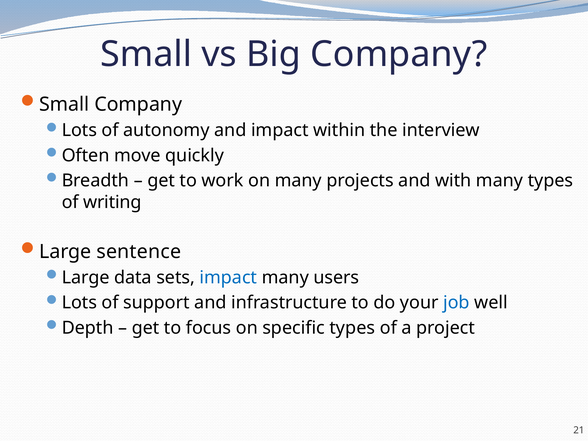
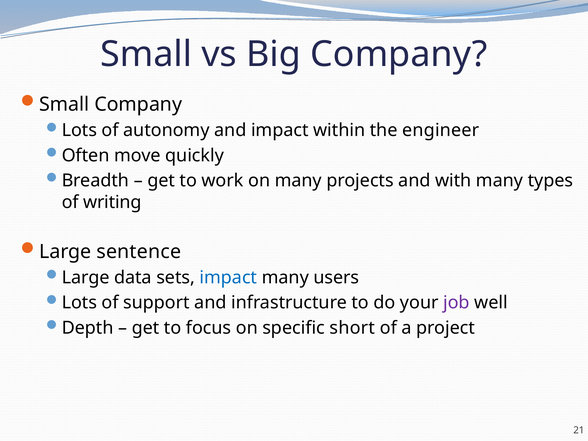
interview: interview -> engineer
job colour: blue -> purple
specific types: types -> short
